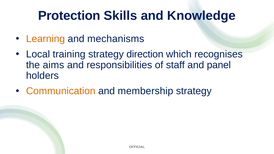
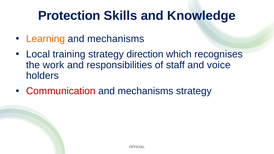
aims: aims -> work
panel: panel -> voice
Communication colour: orange -> red
membership at (145, 91): membership -> mechanisms
